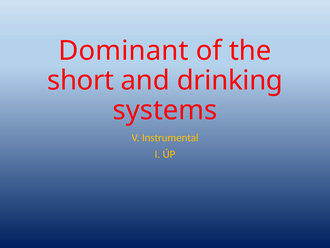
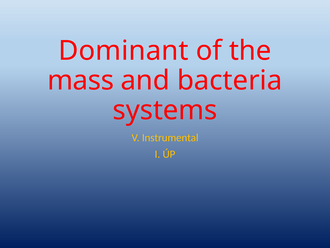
short: short -> mass
drinking: drinking -> bacteria
